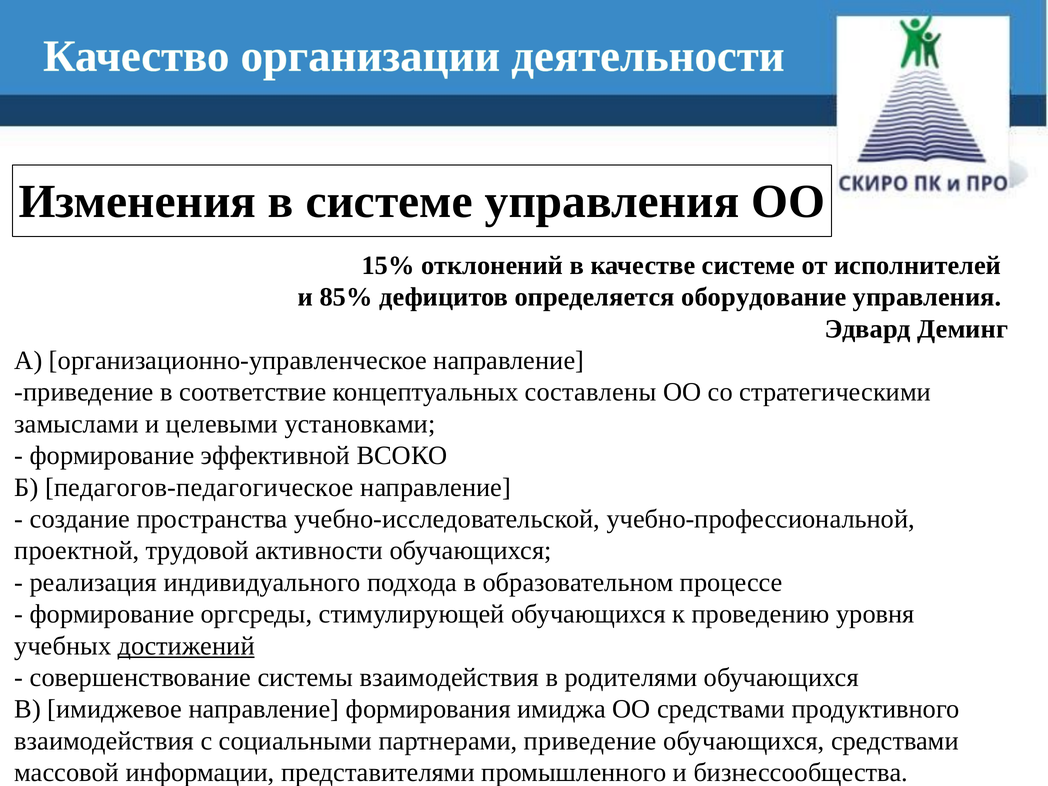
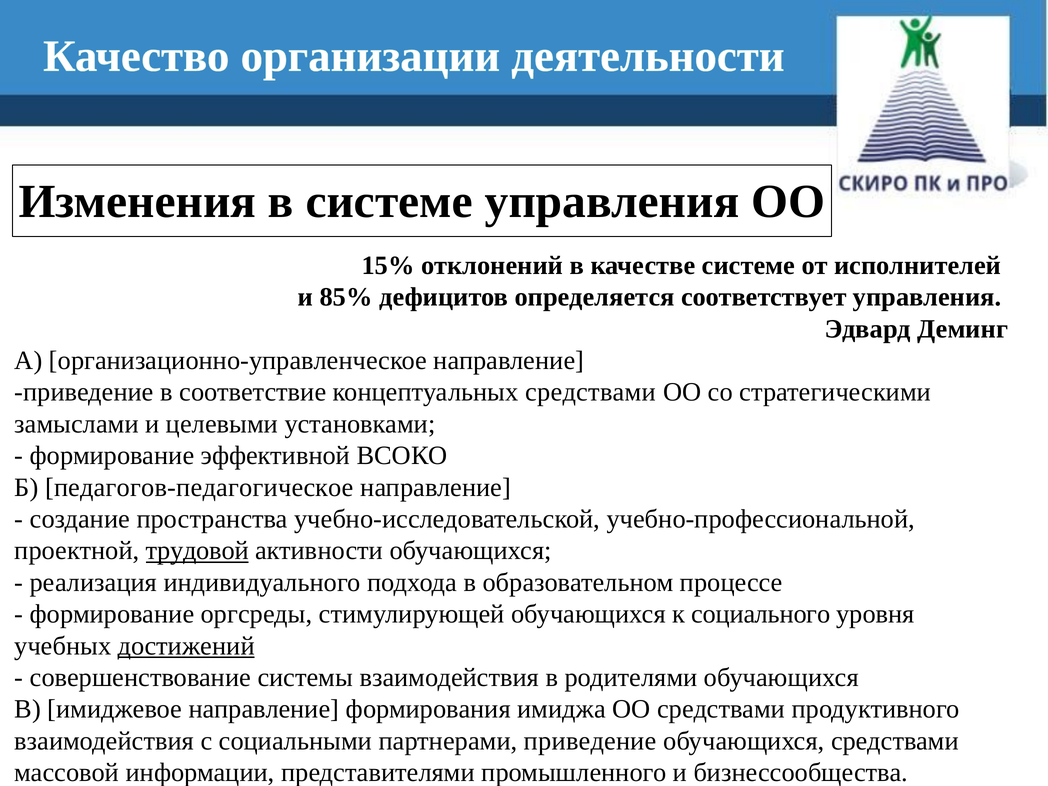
оборудование: оборудование -> соответствует
концептуальных составлены: составлены -> средствами
трудовой underline: none -> present
проведению: проведению -> социального
